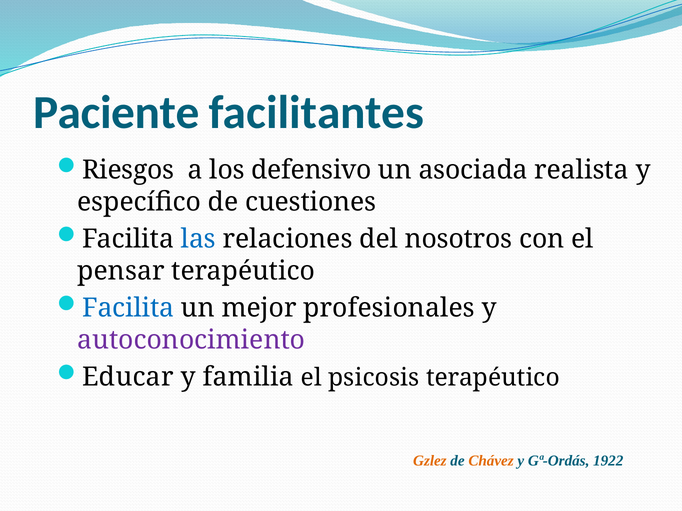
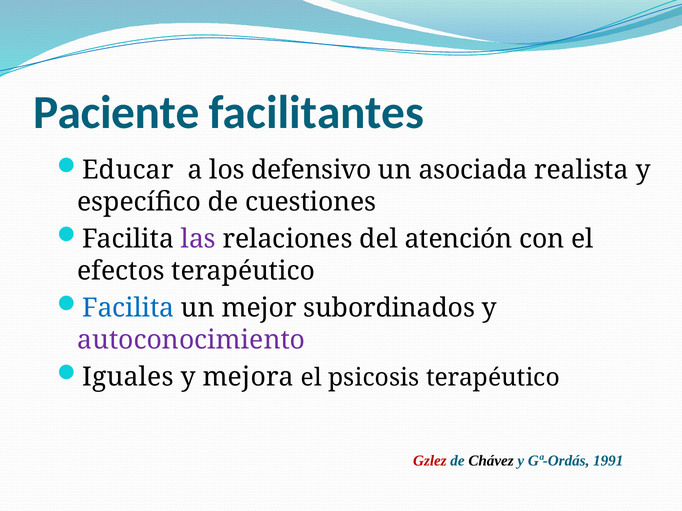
Riesgos: Riesgos -> Educar
las colour: blue -> purple
nosotros: nosotros -> atención
pensar: pensar -> efectos
profesionales: profesionales -> subordinados
Educar: Educar -> Iguales
familia: familia -> mejora
Gzlez colour: orange -> red
Chávez colour: orange -> black
1922: 1922 -> 1991
